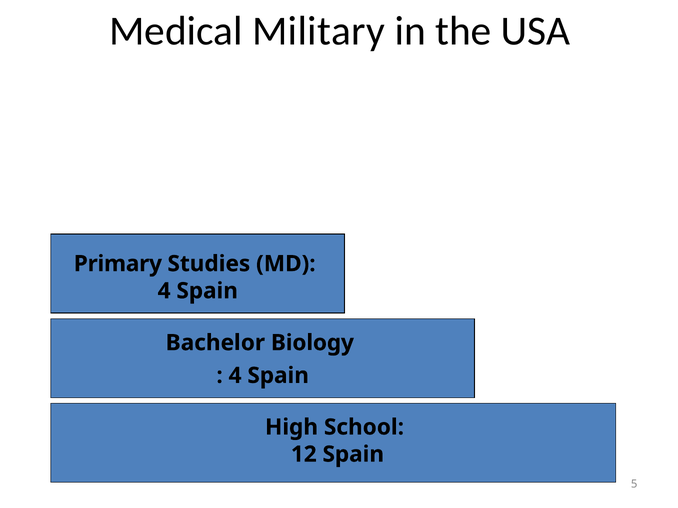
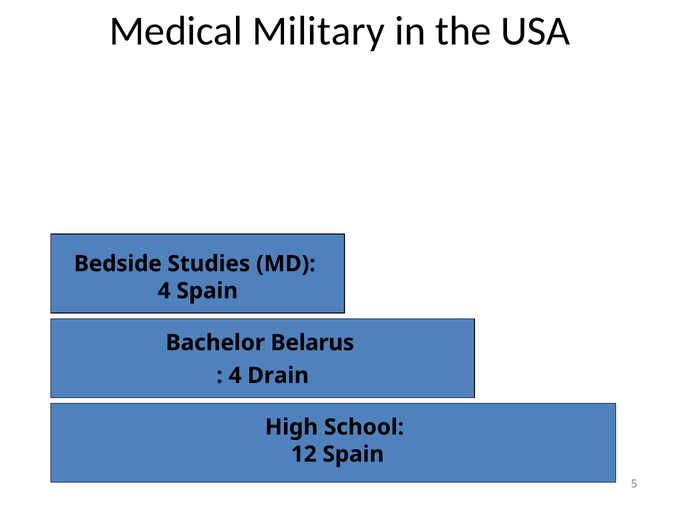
Primary: Primary -> Bedside
Biology: Biology -> Belarus
Spain at (278, 376): Spain -> Drain
